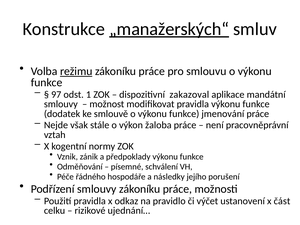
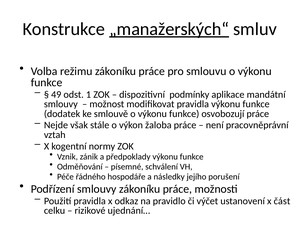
režimu underline: present -> none
97: 97 -> 49
zakazoval: zakazoval -> podmínky
jmenování: jmenování -> osvobozují
